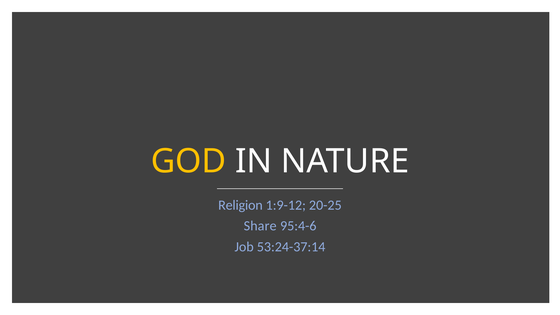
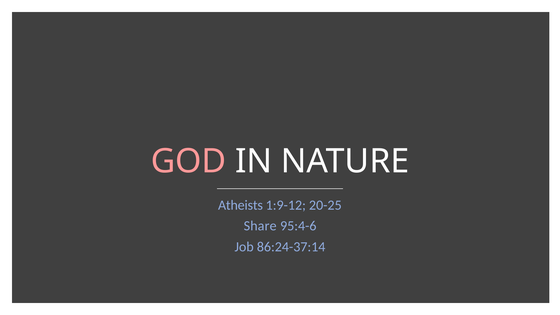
GOD colour: yellow -> pink
Religion: Religion -> Atheists
53:24-37:14: 53:24-37:14 -> 86:24-37:14
